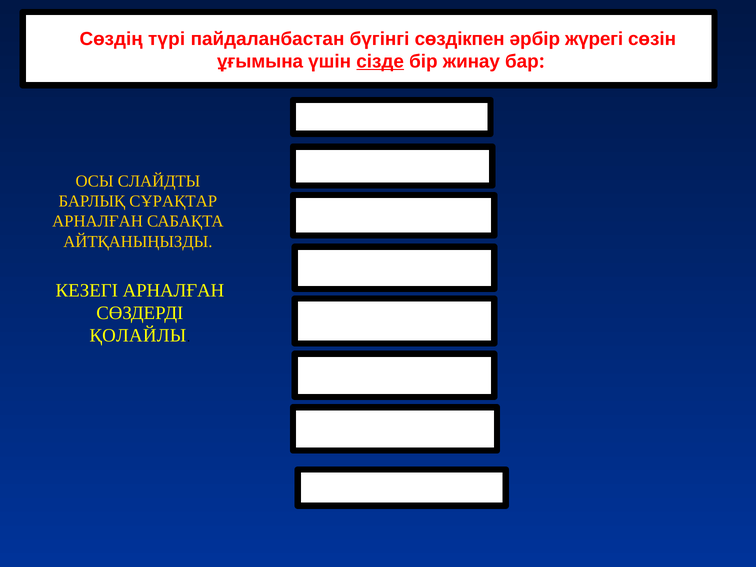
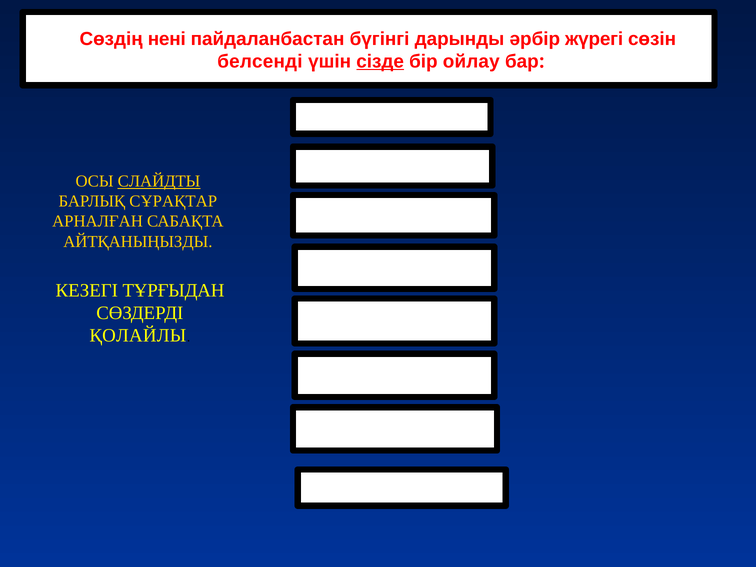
түрі: түрі -> нені
сөздікпен: сөздікпен -> дарынды
ұғымына: ұғымына -> белсенді
жинау: жинау -> ойлау
СЛАЙДТЫ underline: none -> present
КЕЗЕГІ АРНАЛҒАН: АРНАЛҒАН -> ТҰРҒЫДАН
